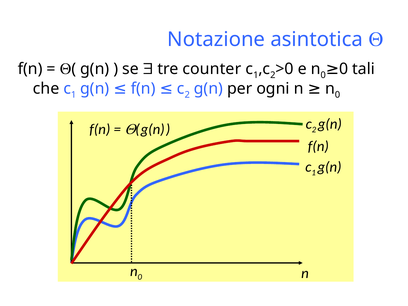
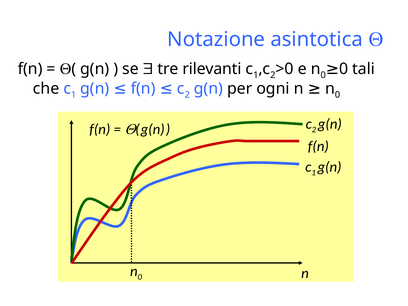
counter: counter -> rilevanti
